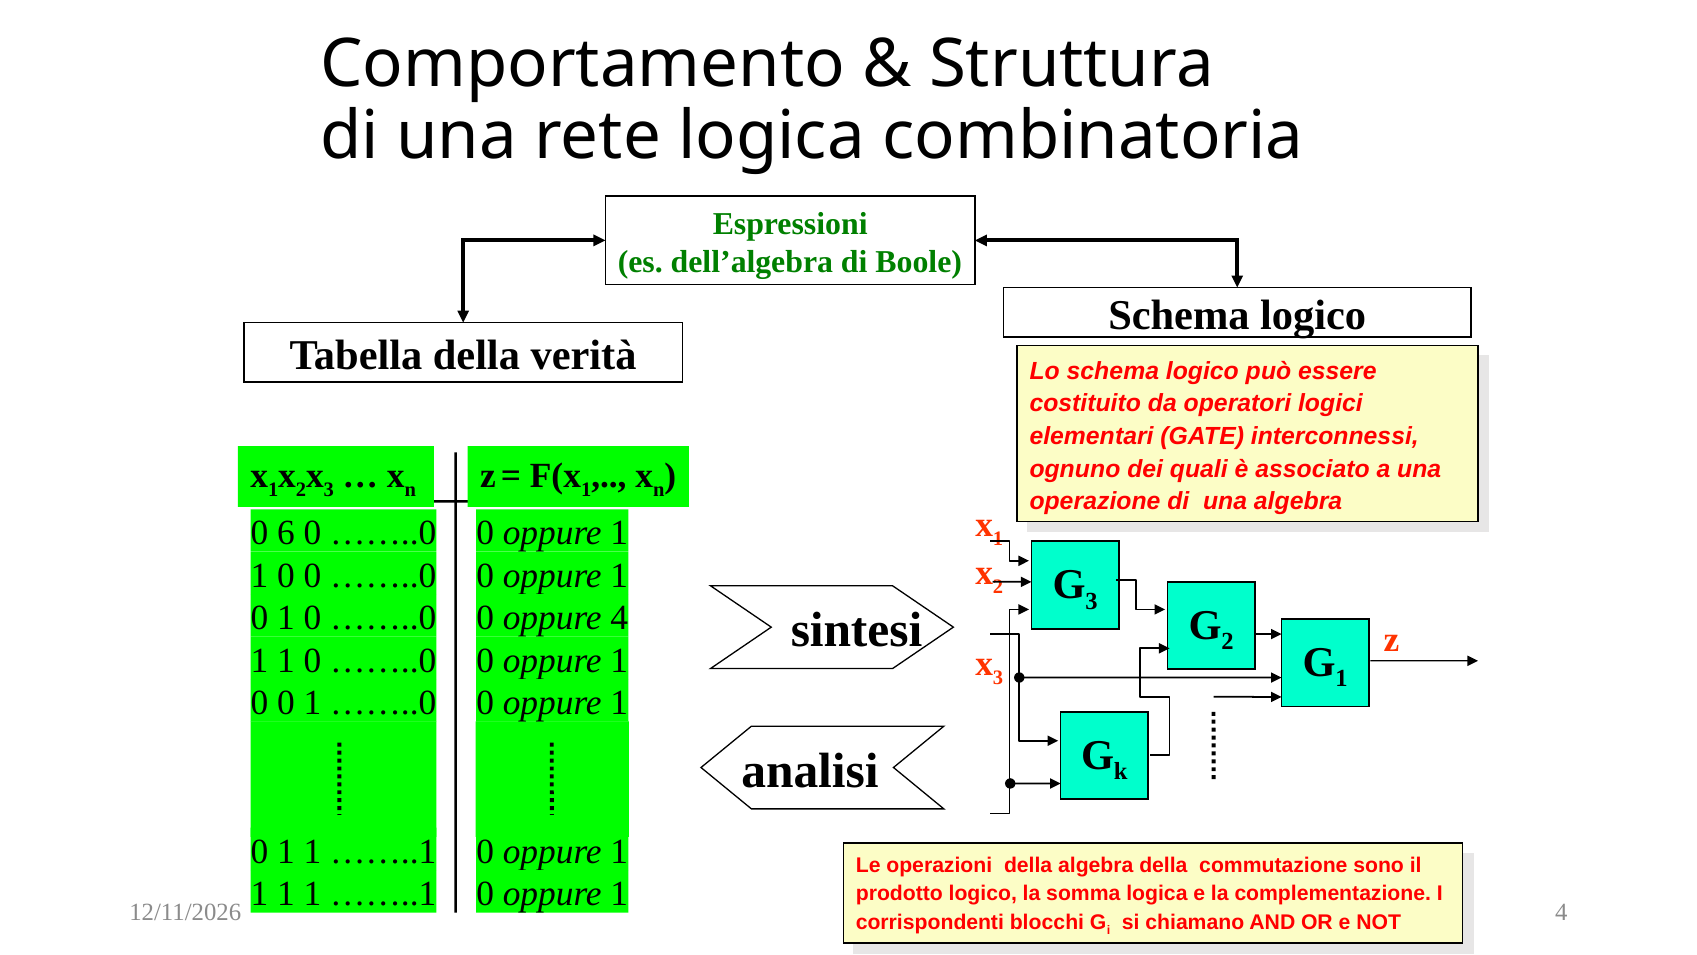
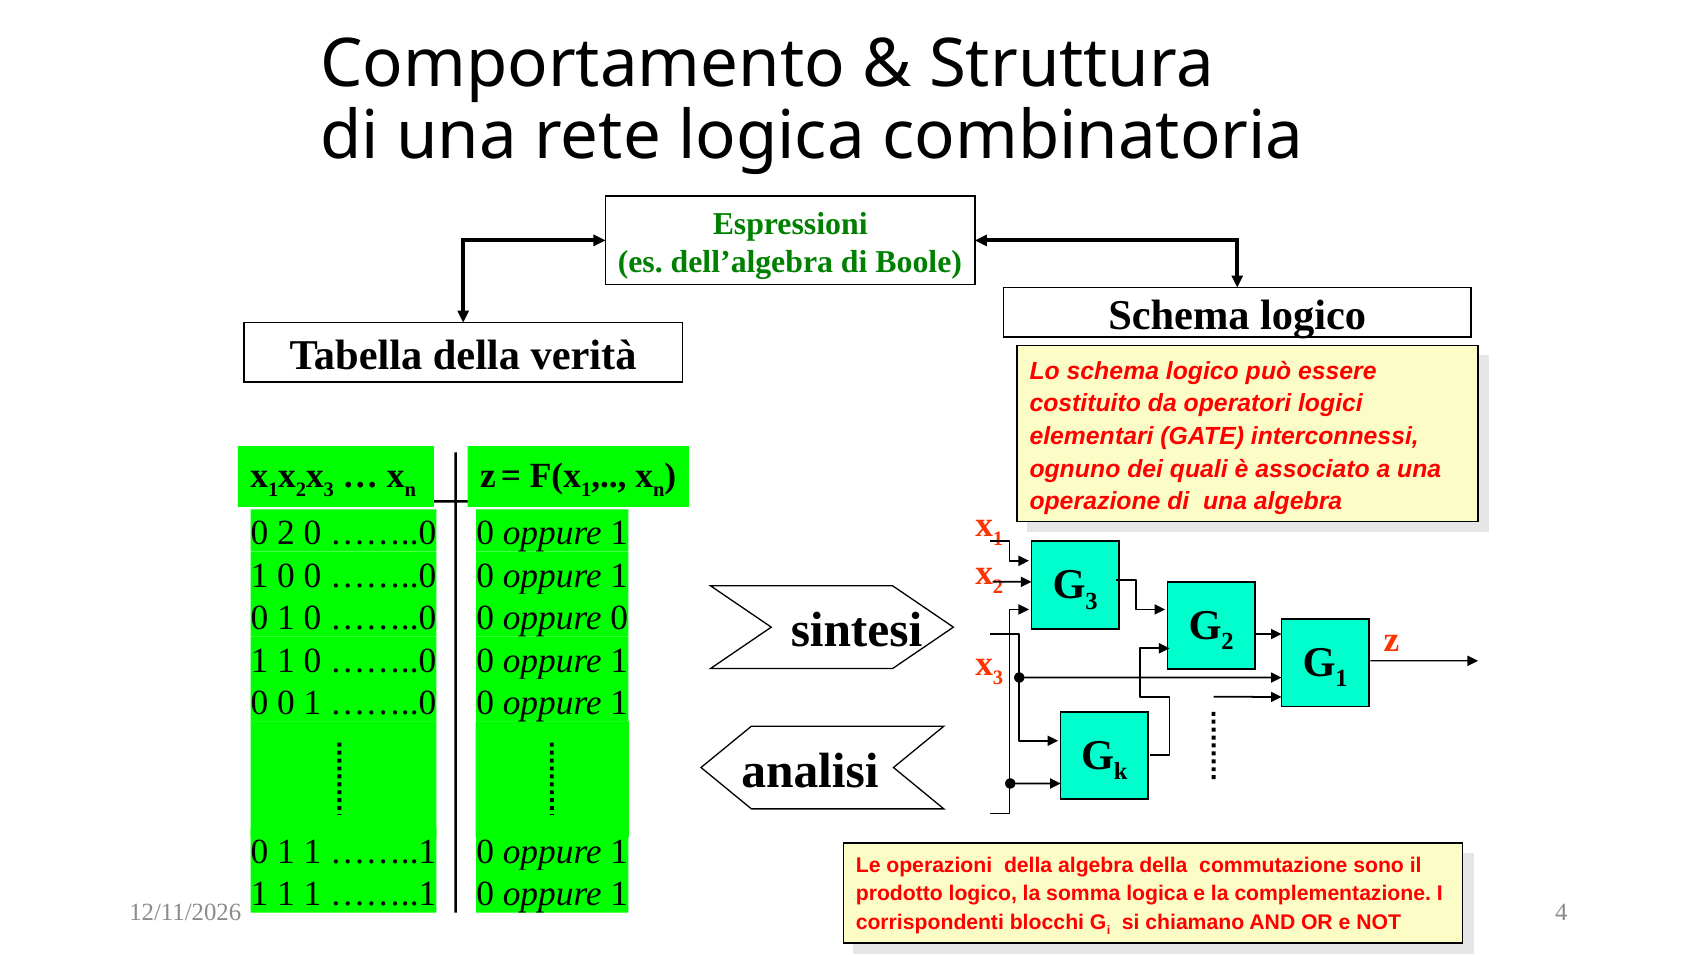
0 6: 6 -> 2
oppure 4: 4 -> 0
